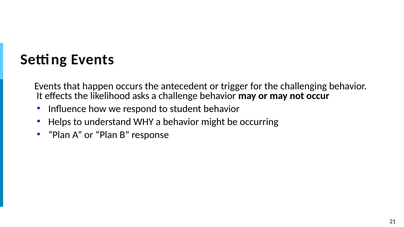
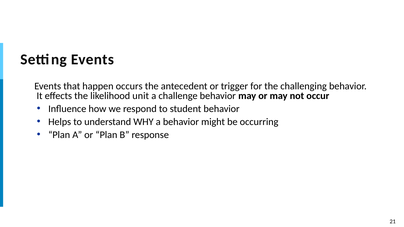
asks: asks -> unit
